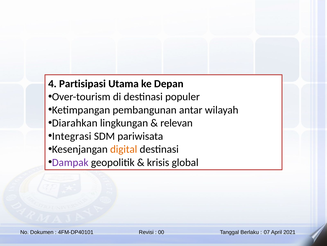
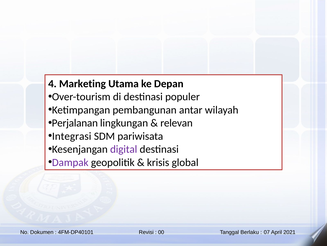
Partisipasi: Partisipasi -> Marketing
Diarahkan: Diarahkan -> Perjalanan
digital colour: orange -> purple
